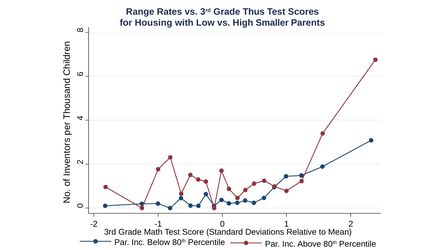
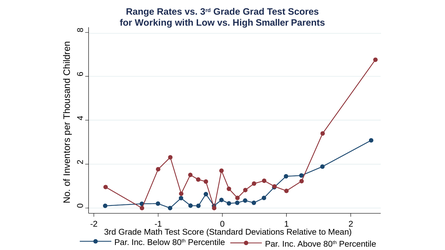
Thus: Thus -> Grad
Housing: Housing -> Working
